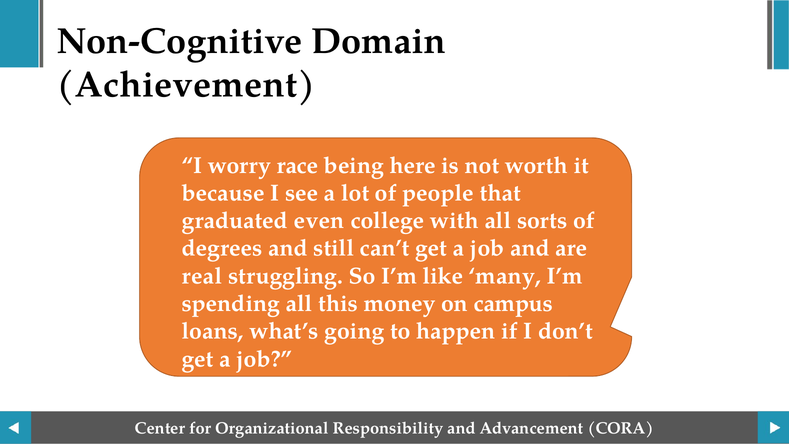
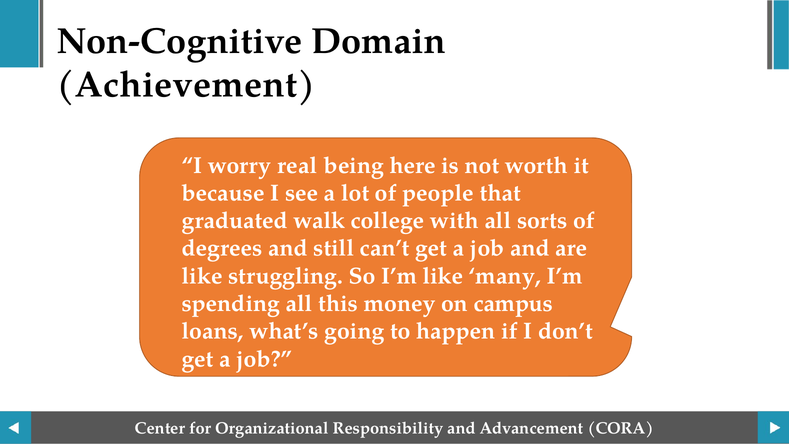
race: race -> real
even: even -> walk
real at (202, 276): real -> like
